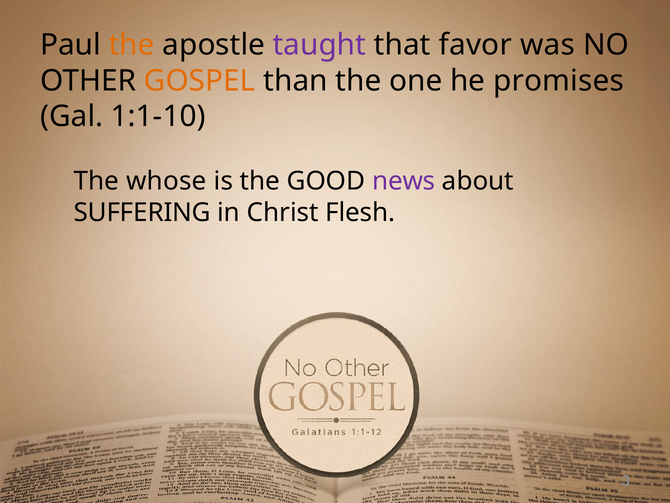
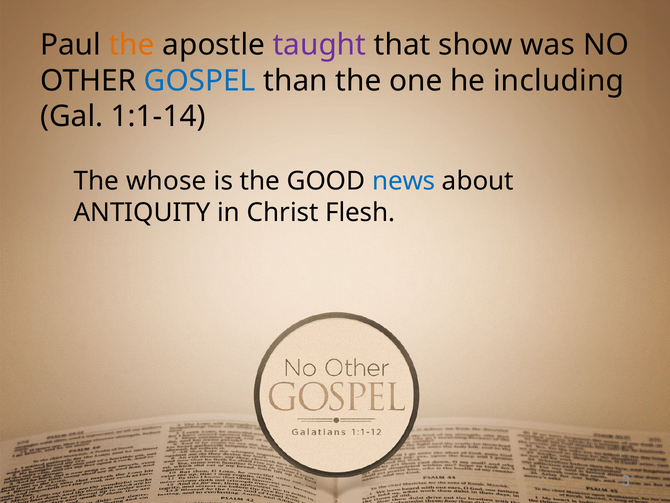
favor: favor -> show
GOSPEL colour: orange -> blue
promises: promises -> including
1:1-10: 1:1-10 -> 1:1-14
news colour: purple -> blue
SUFFERING: SUFFERING -> ANTIQUITY
